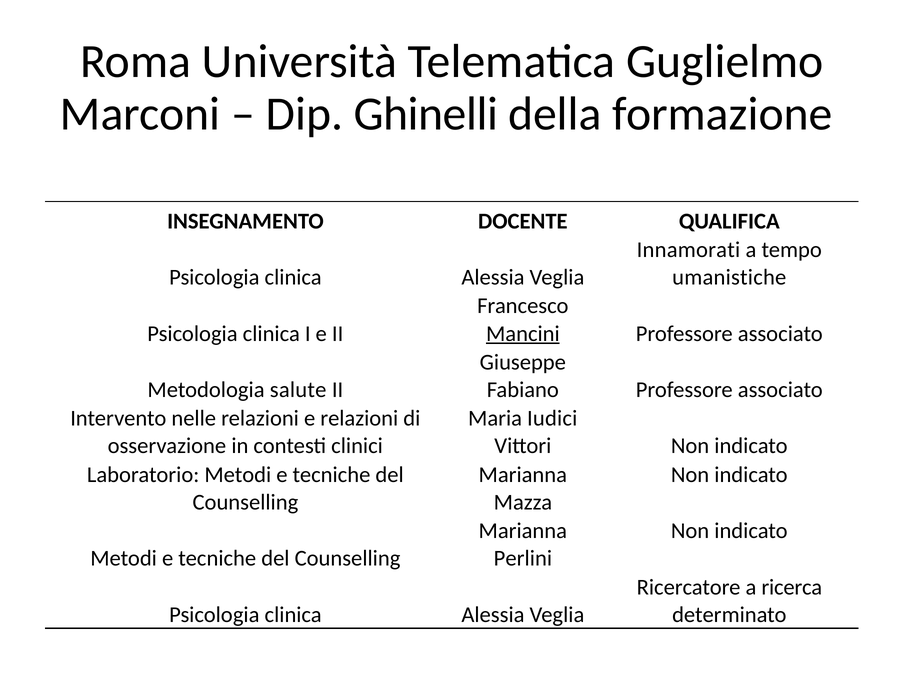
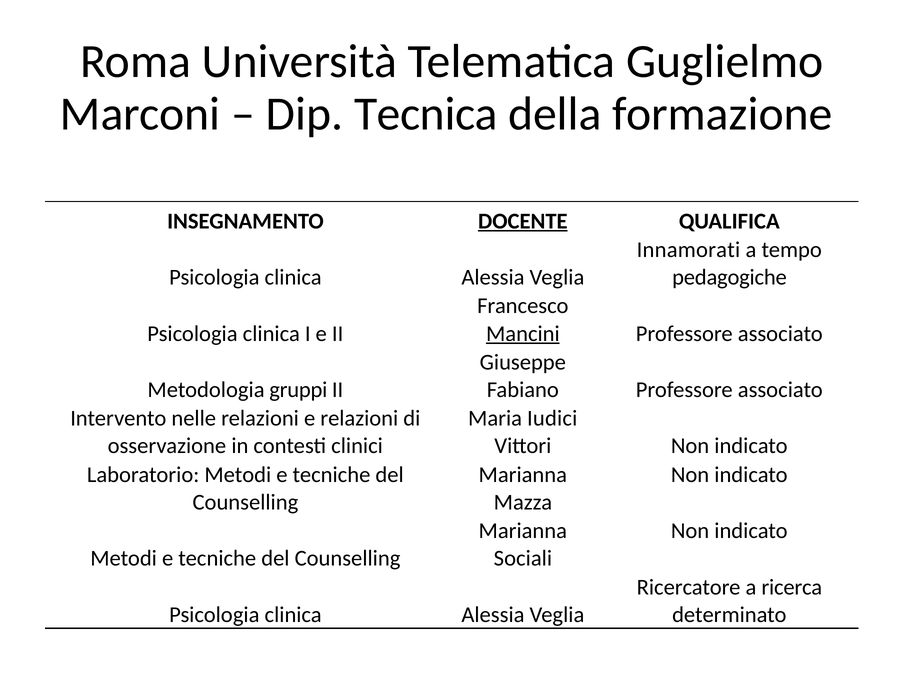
Ghinelli: Ghinelli -> Tecnica
DOCENTE underline: none -> present
umanistiche: umanistiche -> pedagogiche
salute: salute -> gruppi
Perlini: Perlini -> Sociali
